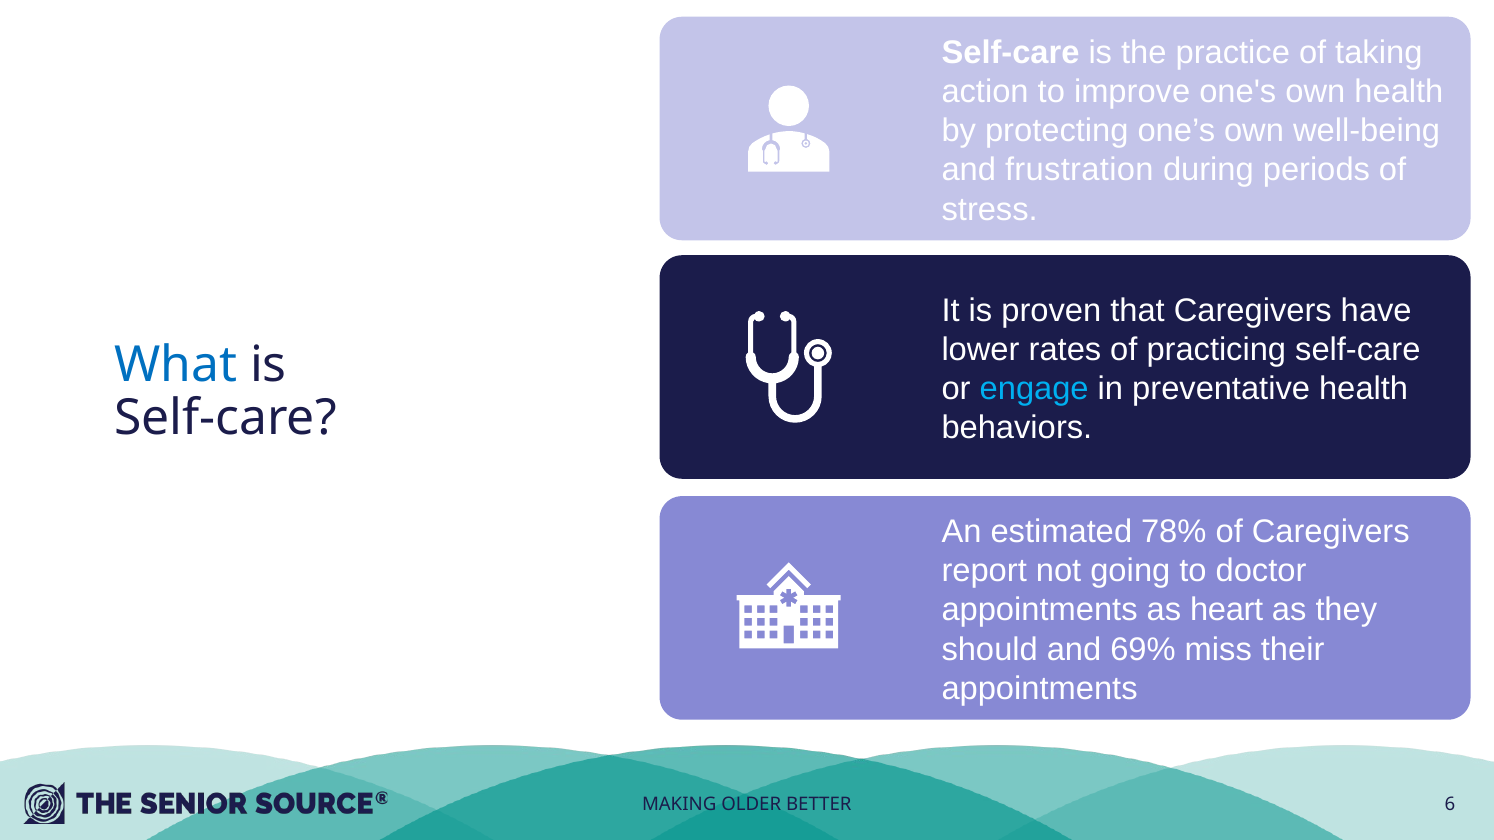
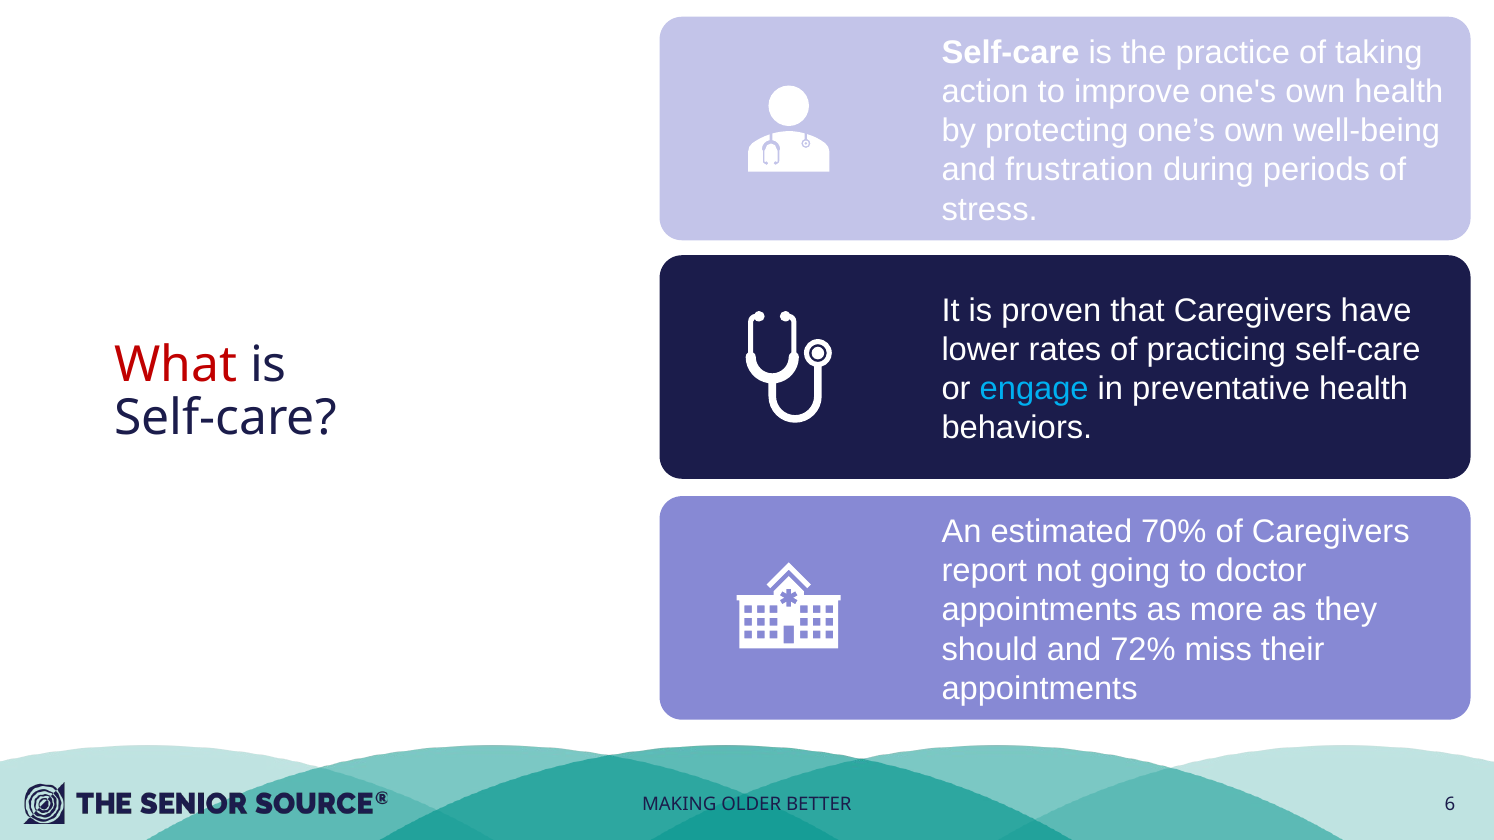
What colour: blue -> red
78%: 78% -> 70%
heart: heart -> more
69%: 69% -> 72%
